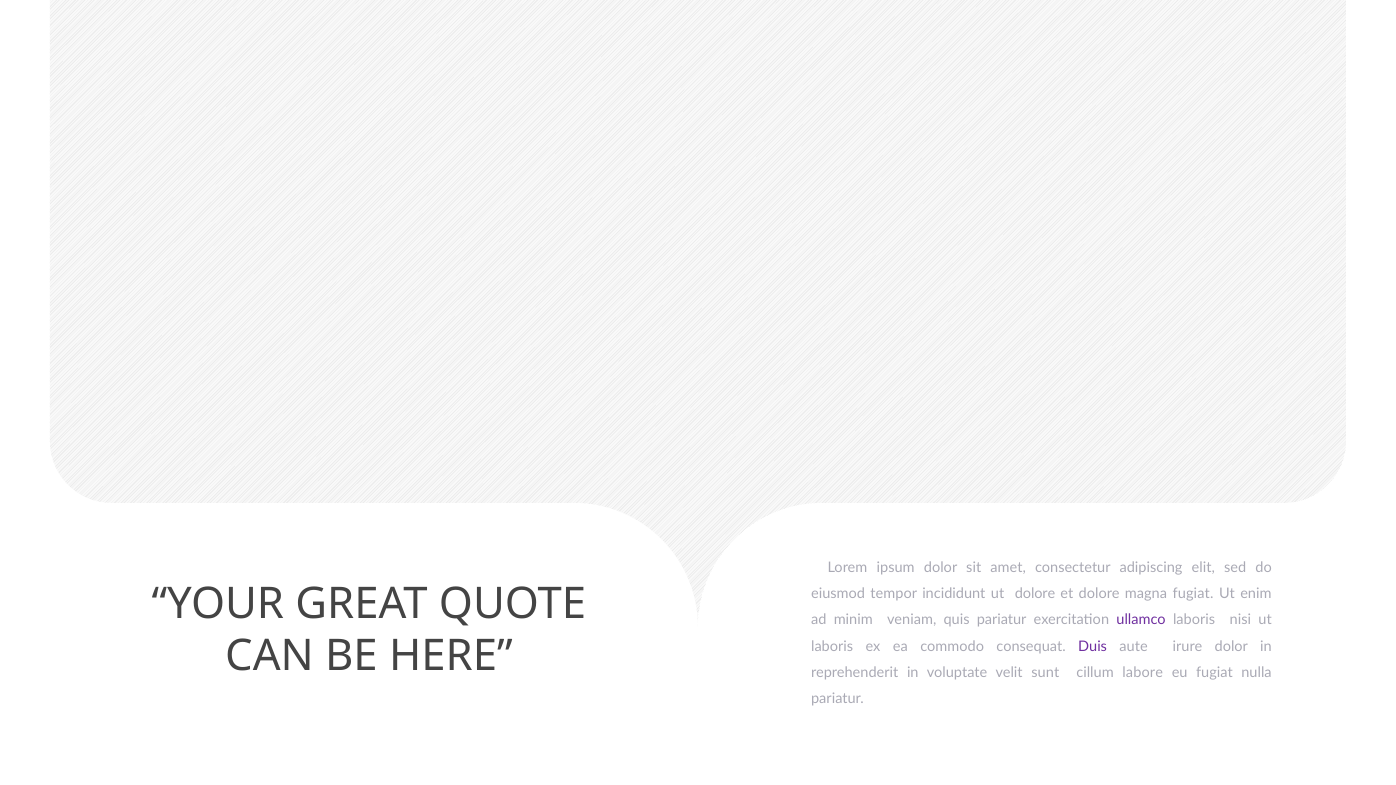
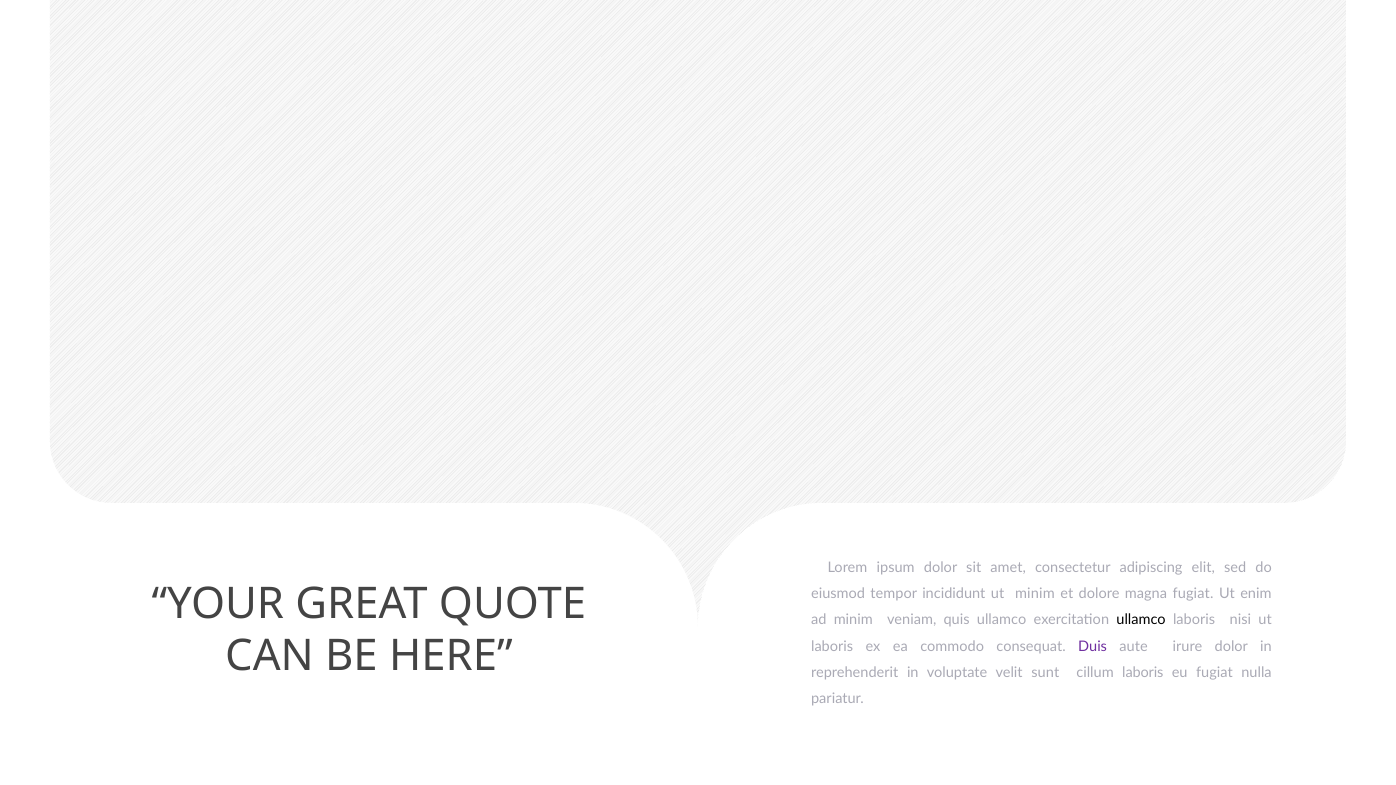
ut dolore: dolore -> minim
quis pariatur: pariatur -> ullamco
ullamco at (1141, 620) colour: purple -> black
cillum labore: labore -> laboris
